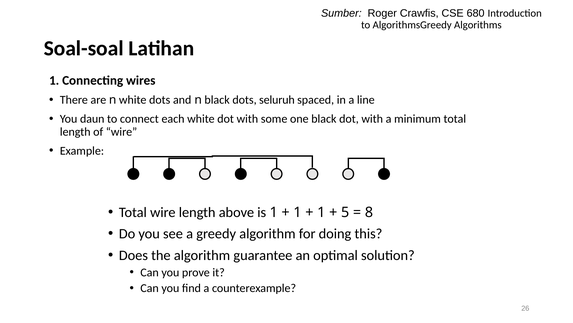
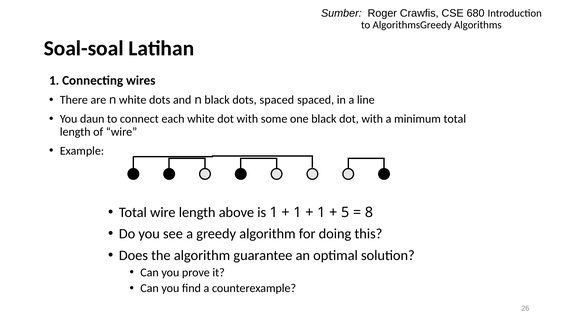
dots seluruh: seluruh -> spaced
